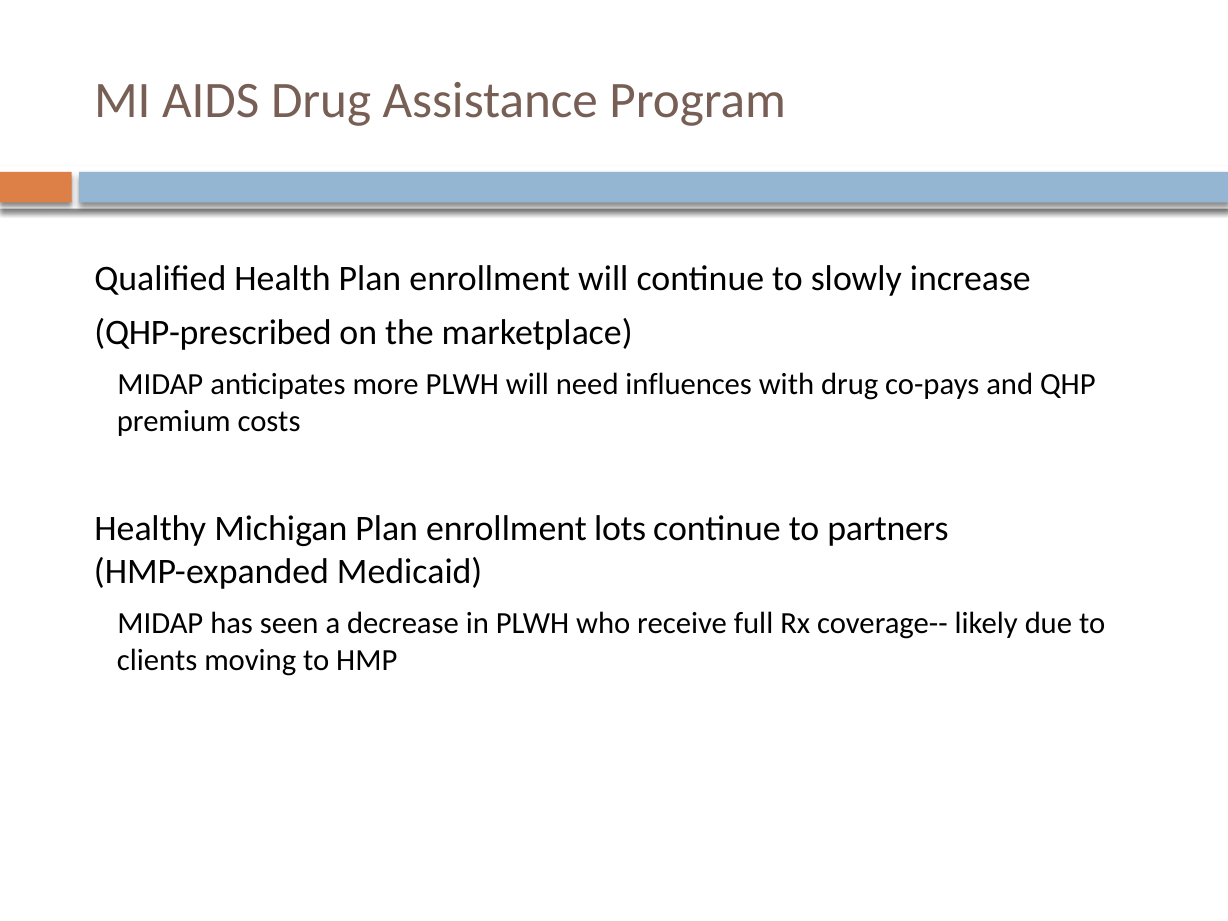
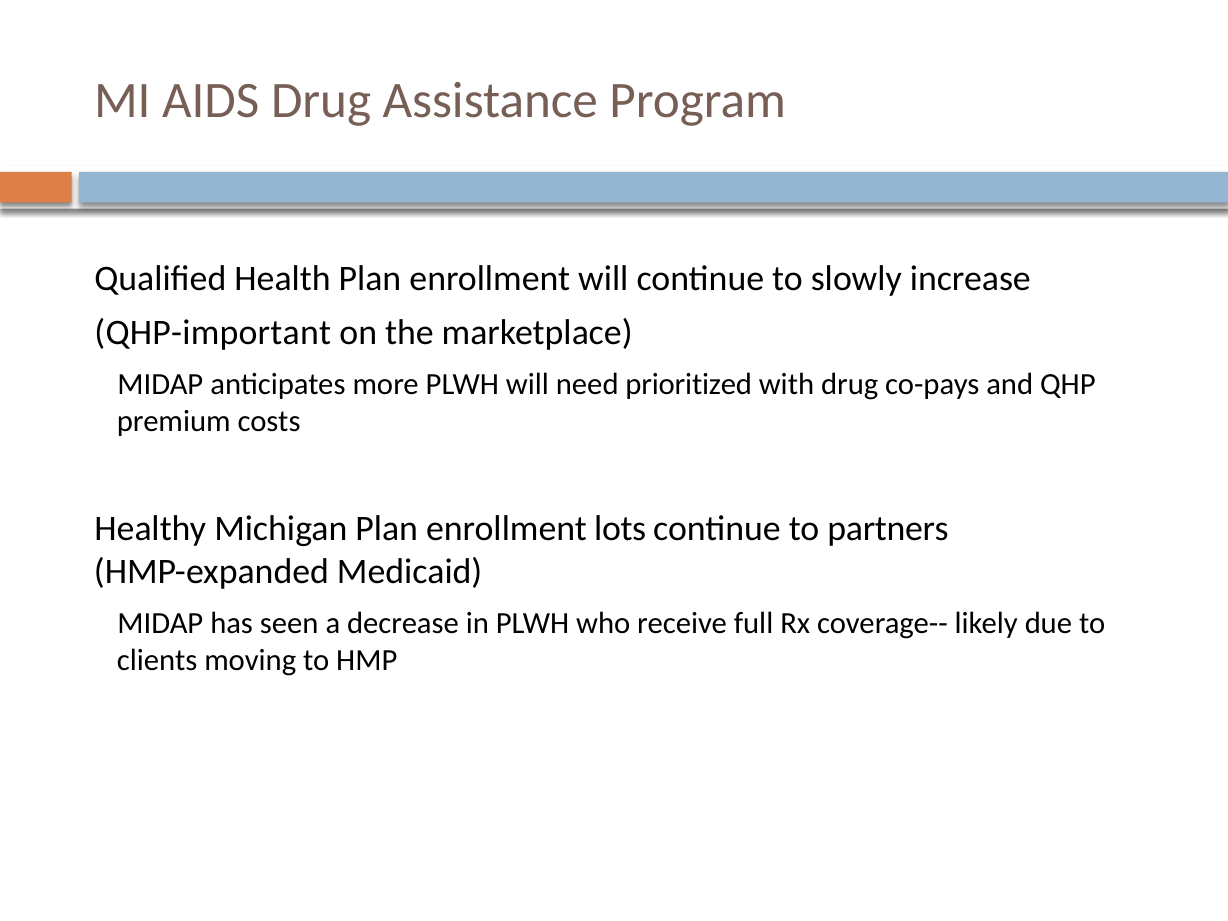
QHP-prescribed: QHP-prescribed -> QHP-important
influences: influences -> prioritized
